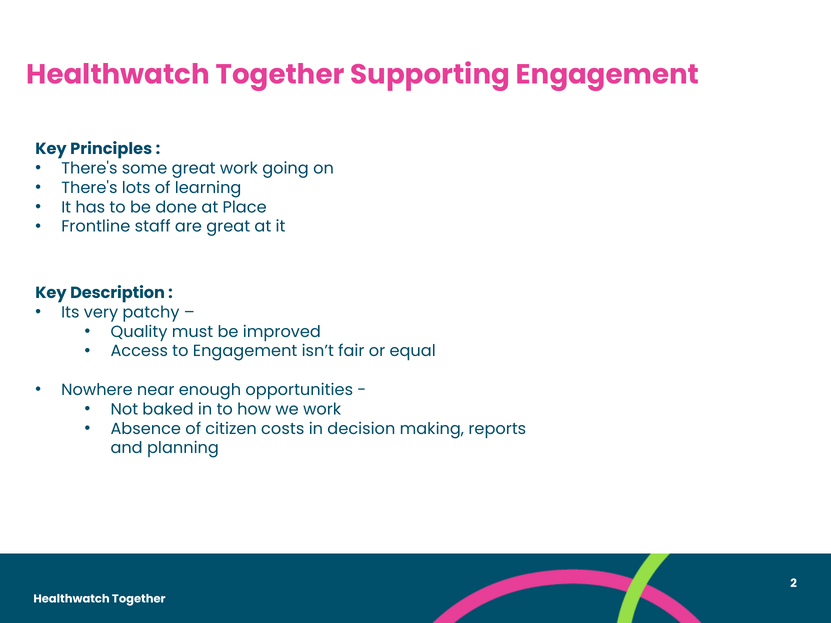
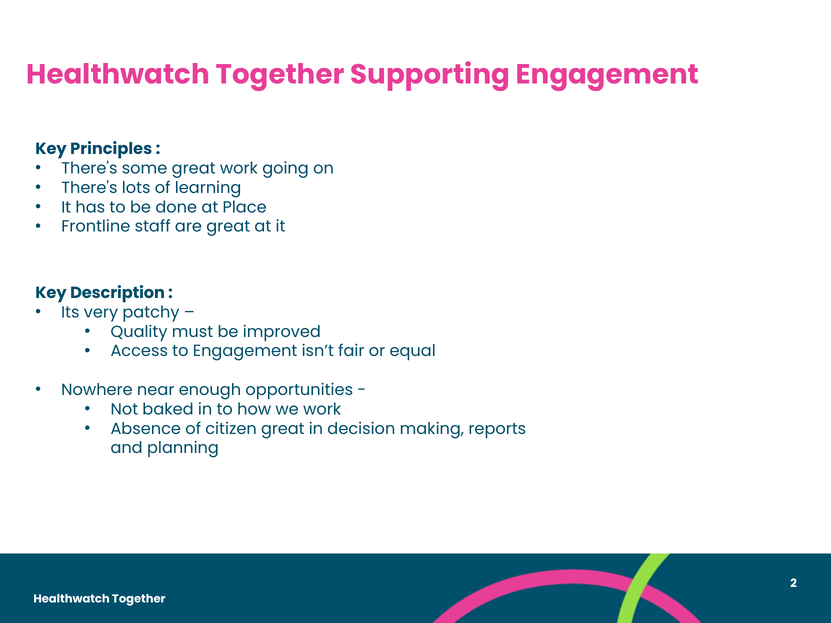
citizen costs: costs -> great
